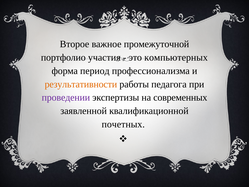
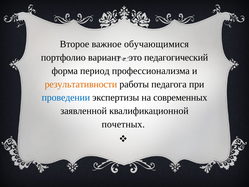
промежуточной: промежуточной -> обучающимися
участия: участия -> вариант
компьютерных: компьютерных -> педагогический
проведении colour: purple -> blue
